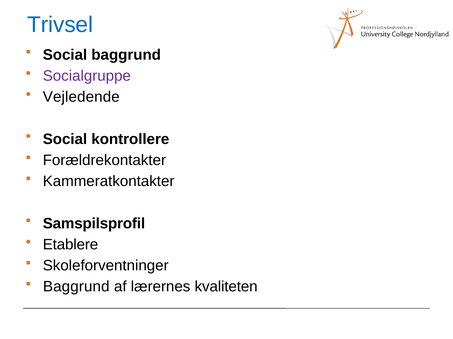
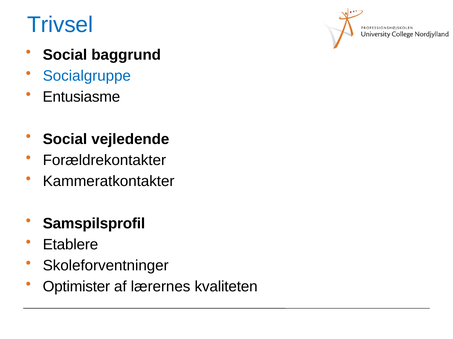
Socialgruppe colour: purple -> blue
Vejledende: Vejledende -> Entusiasme
kontrollere: kontrollere -> vejledende
Baggrund at (76, 287): Baggrund -> Optimister
